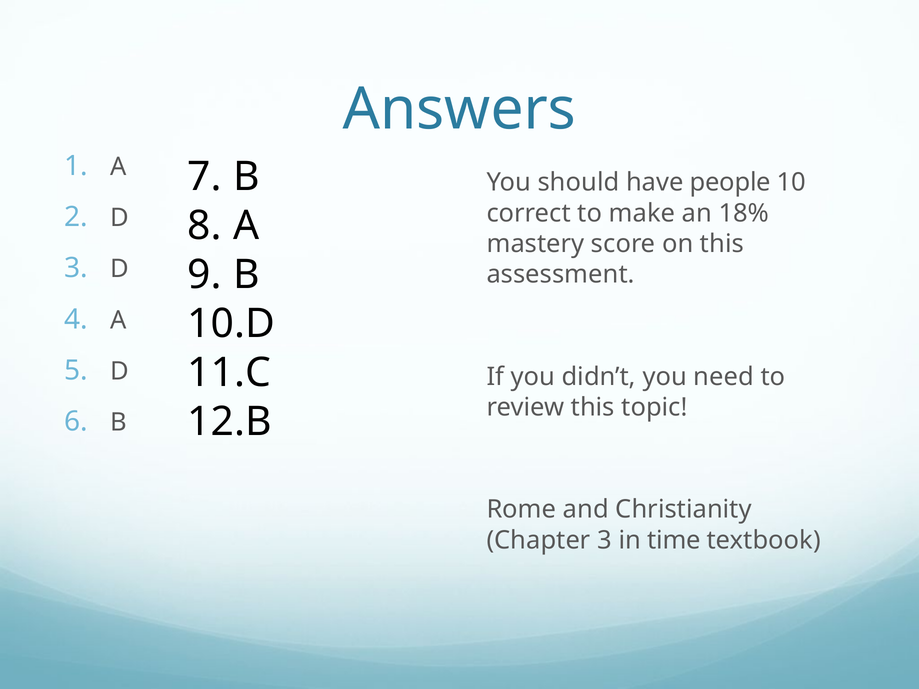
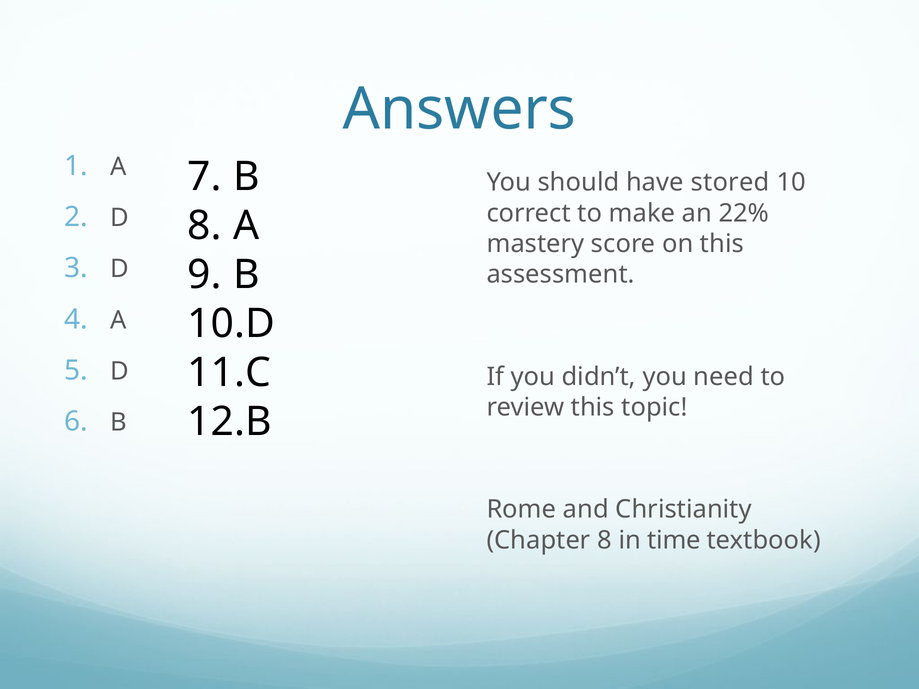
people: people -> stored
18%: 18% -> 22%
Chapter 3: 3 -> 8
